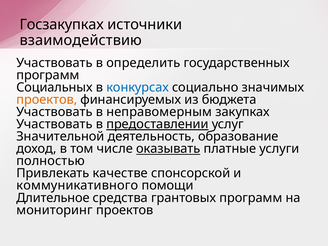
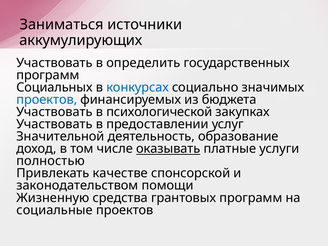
Госзакупках: Госзакупках -> Заниматься
взаимодействию: взаимодействию -> аккумулирующих
проектов at (47, 100) colour: orange -> blue
неправомерным: неправомерным -> психологической
предоставлении underline: present -> none
коммуникативного: коммуникативного -> законодательством
Длительное: Длительное -> Жизненную
мониторинг: мониторинг -> социальные
